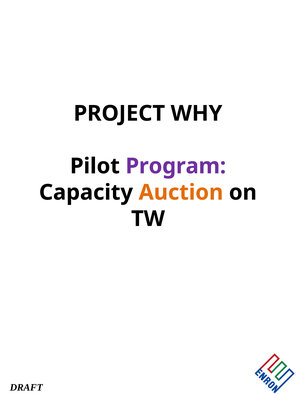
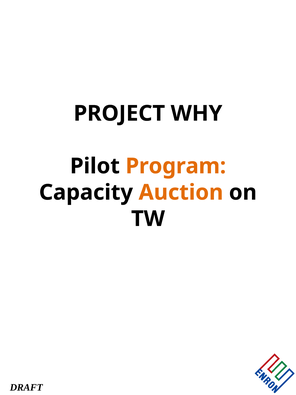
Program colour: purple -> orange
